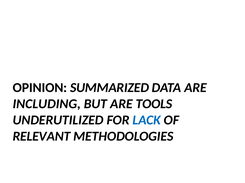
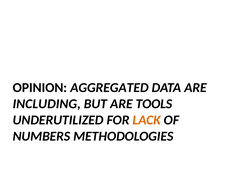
SUMMARIZED: SUMMARIZED -> AGGREGATED
LACK colour: blue -> orange
RELEVANT: RELEVANT -> NUMBERS
